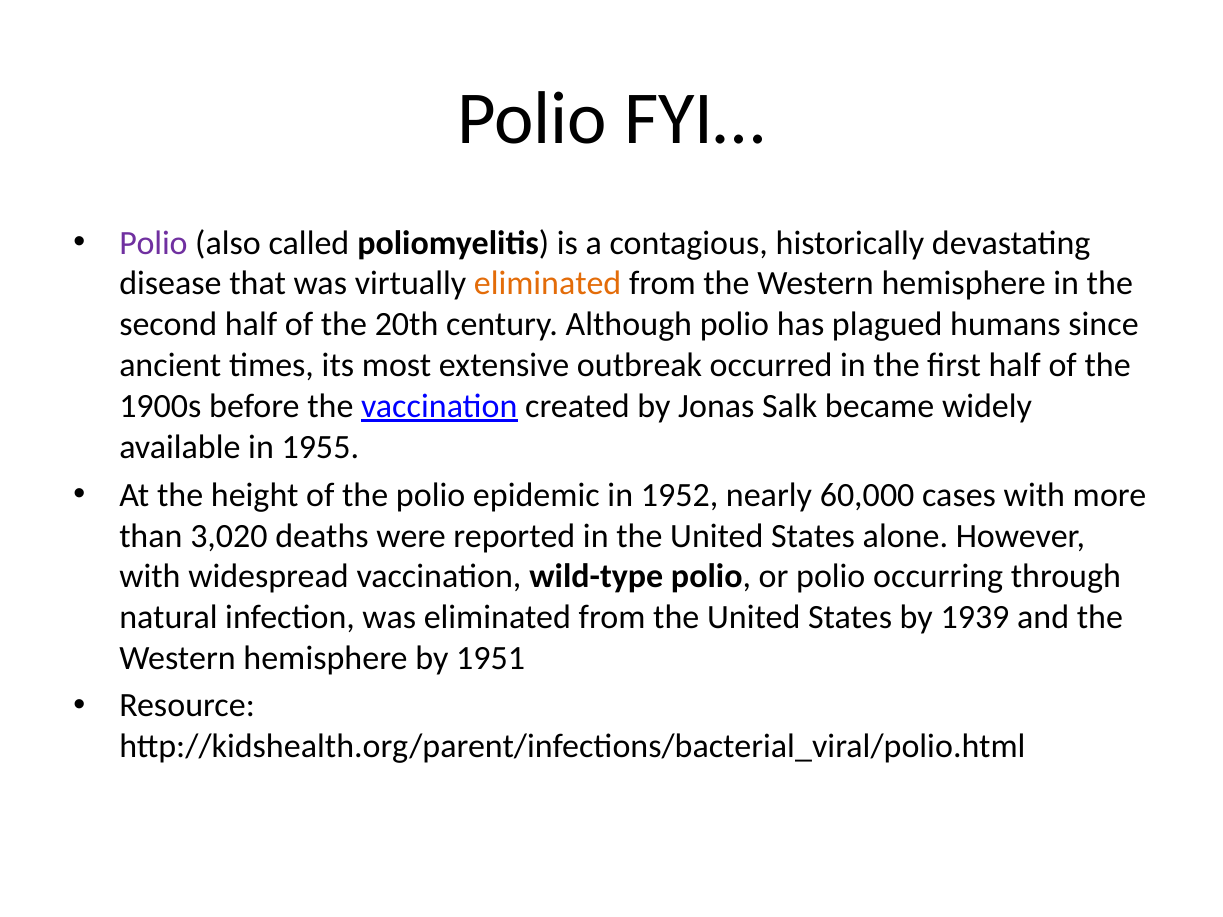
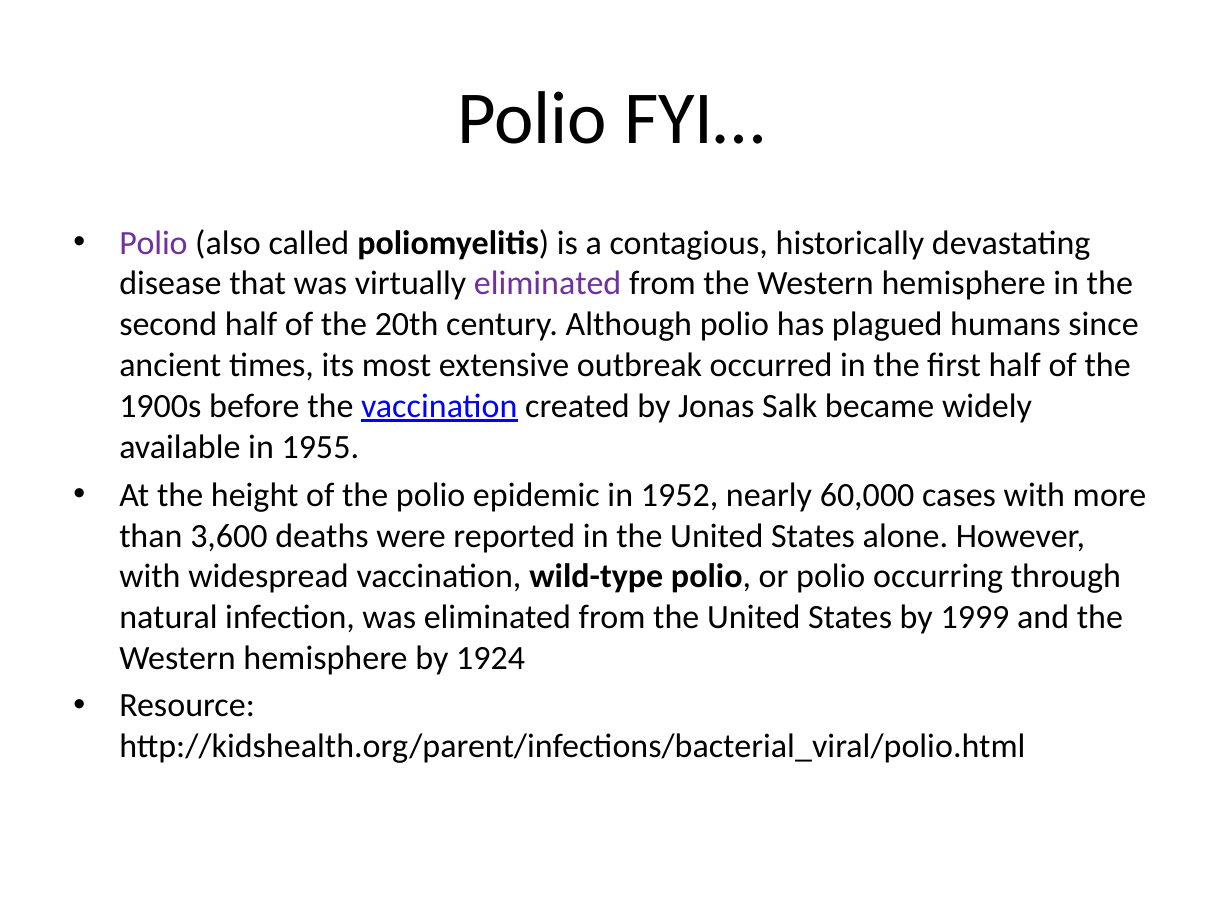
eliminated at (548, 284) colour: orange -> purple
3,020: 3,020 -> 3,600
1939: 1939 -> 1999
1951: 1951 -> 1924
